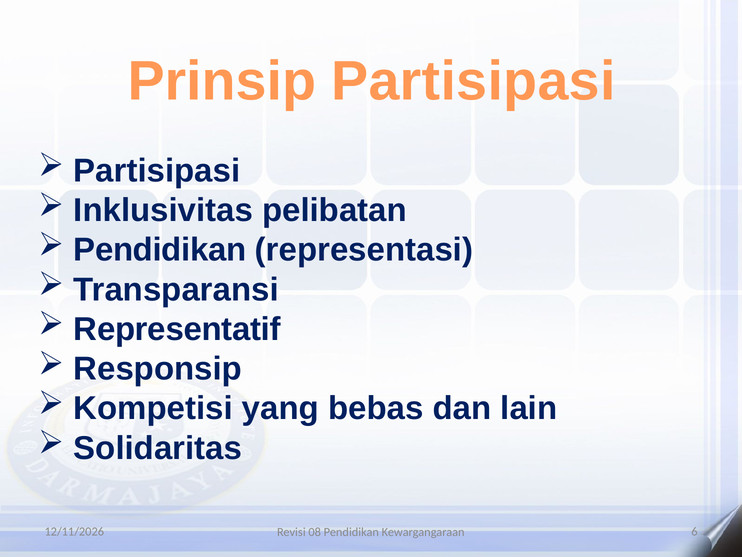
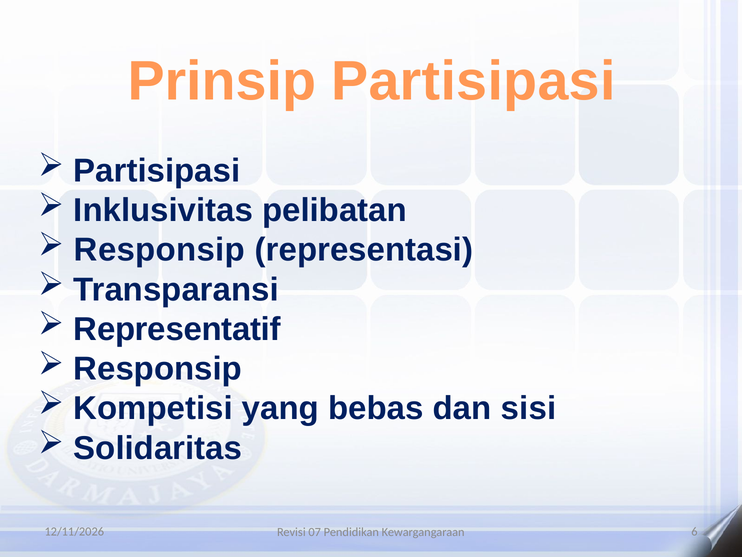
Pendidikan at (160, 250): Pendidikan -> Responsip
lain: lain -> sisi
08: 08 -> 07
